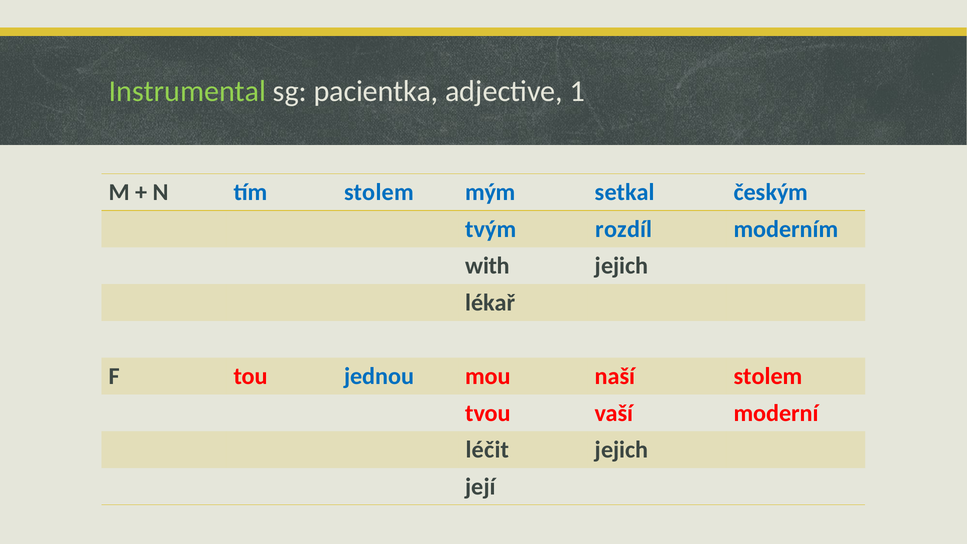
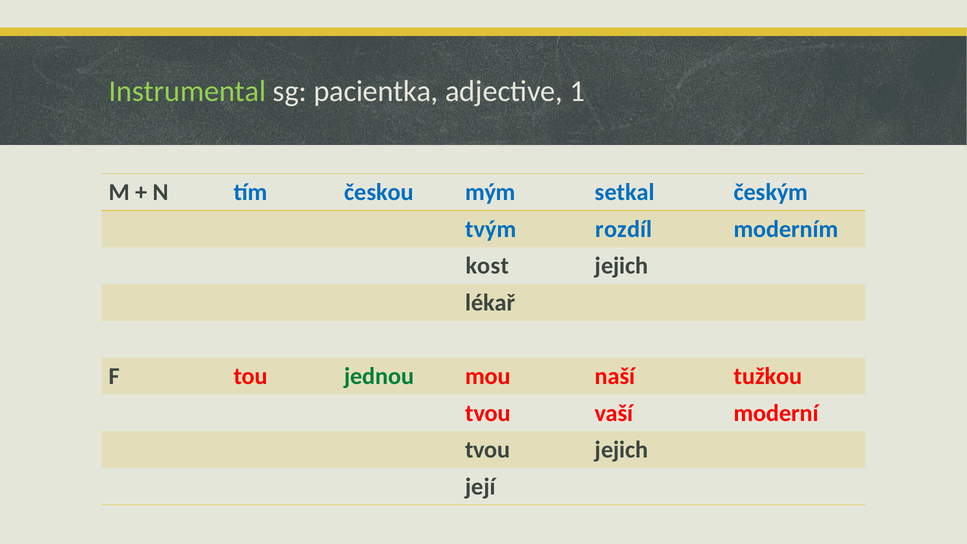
tím stolem: stolem -> českou
with: with -> kost
jednou colour: blue -> green
naší stolem: stolem -> tužkou
léčit at (487, 450): léčit -> tvou
